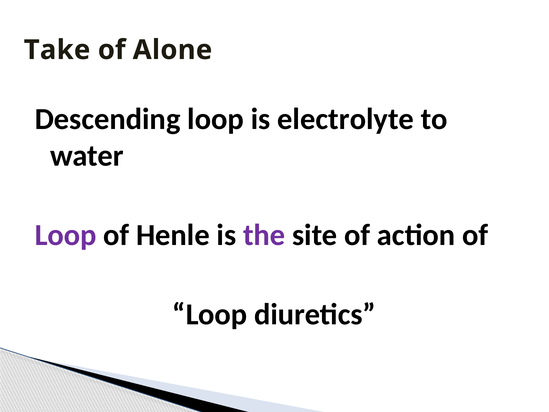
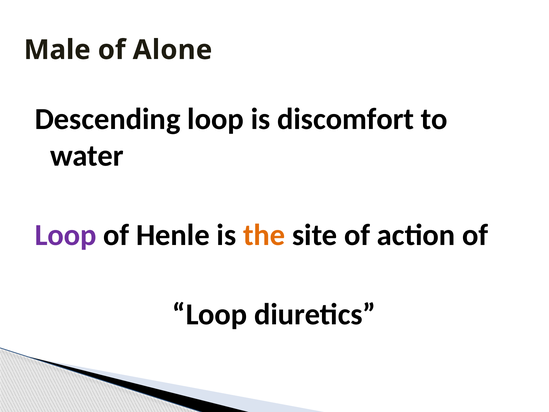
Take: Take -> Male
electrolyte: electrolyte -> discomfort
the colour: purple -> orange
